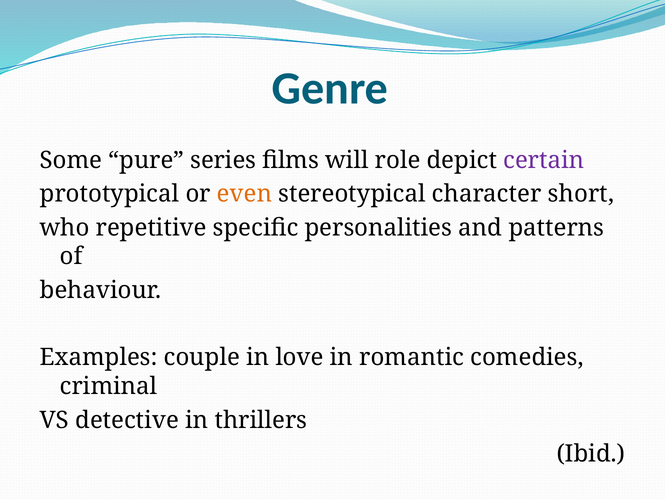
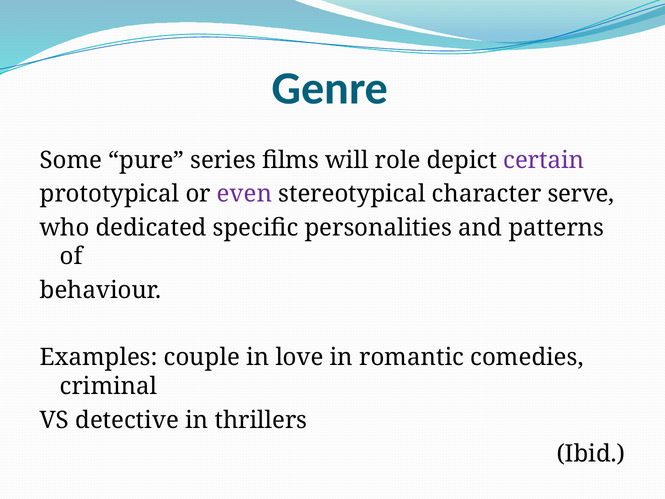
even colour: orange -> purple
short: short -> serve
repetitive: repetitive -> dedicated
